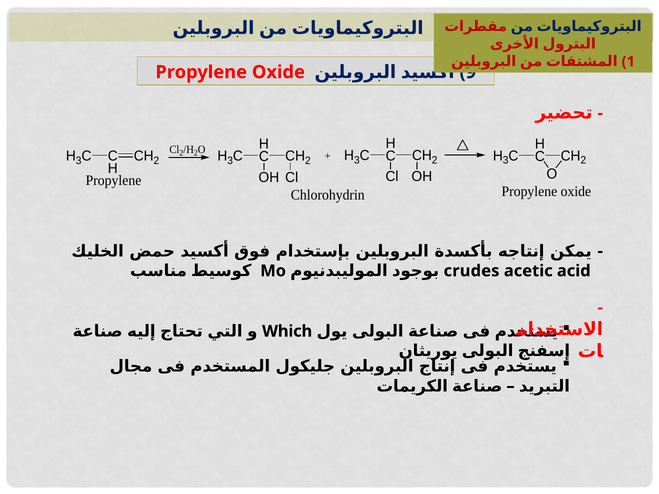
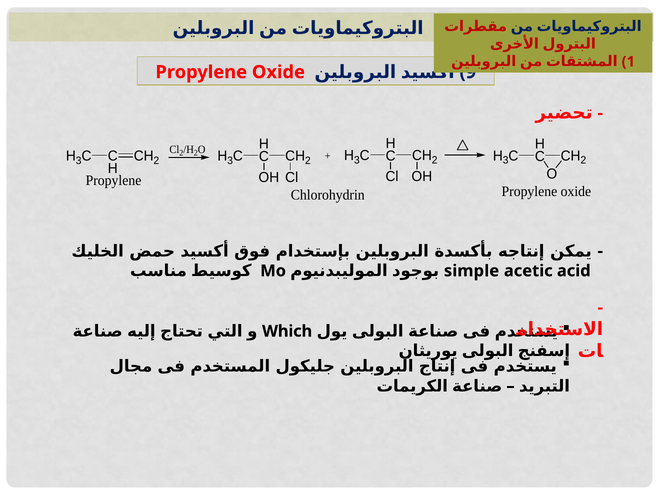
crudes: crudes -> simple
